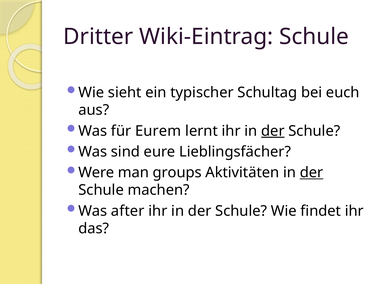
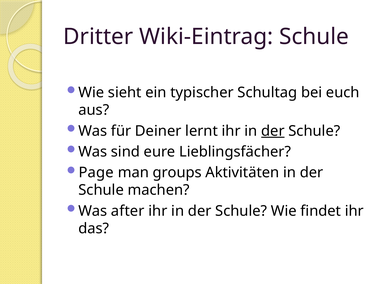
Eurem: Eurem -> Deiner
Were: Were -> Page
der at (311, 173) underline: present -> none
